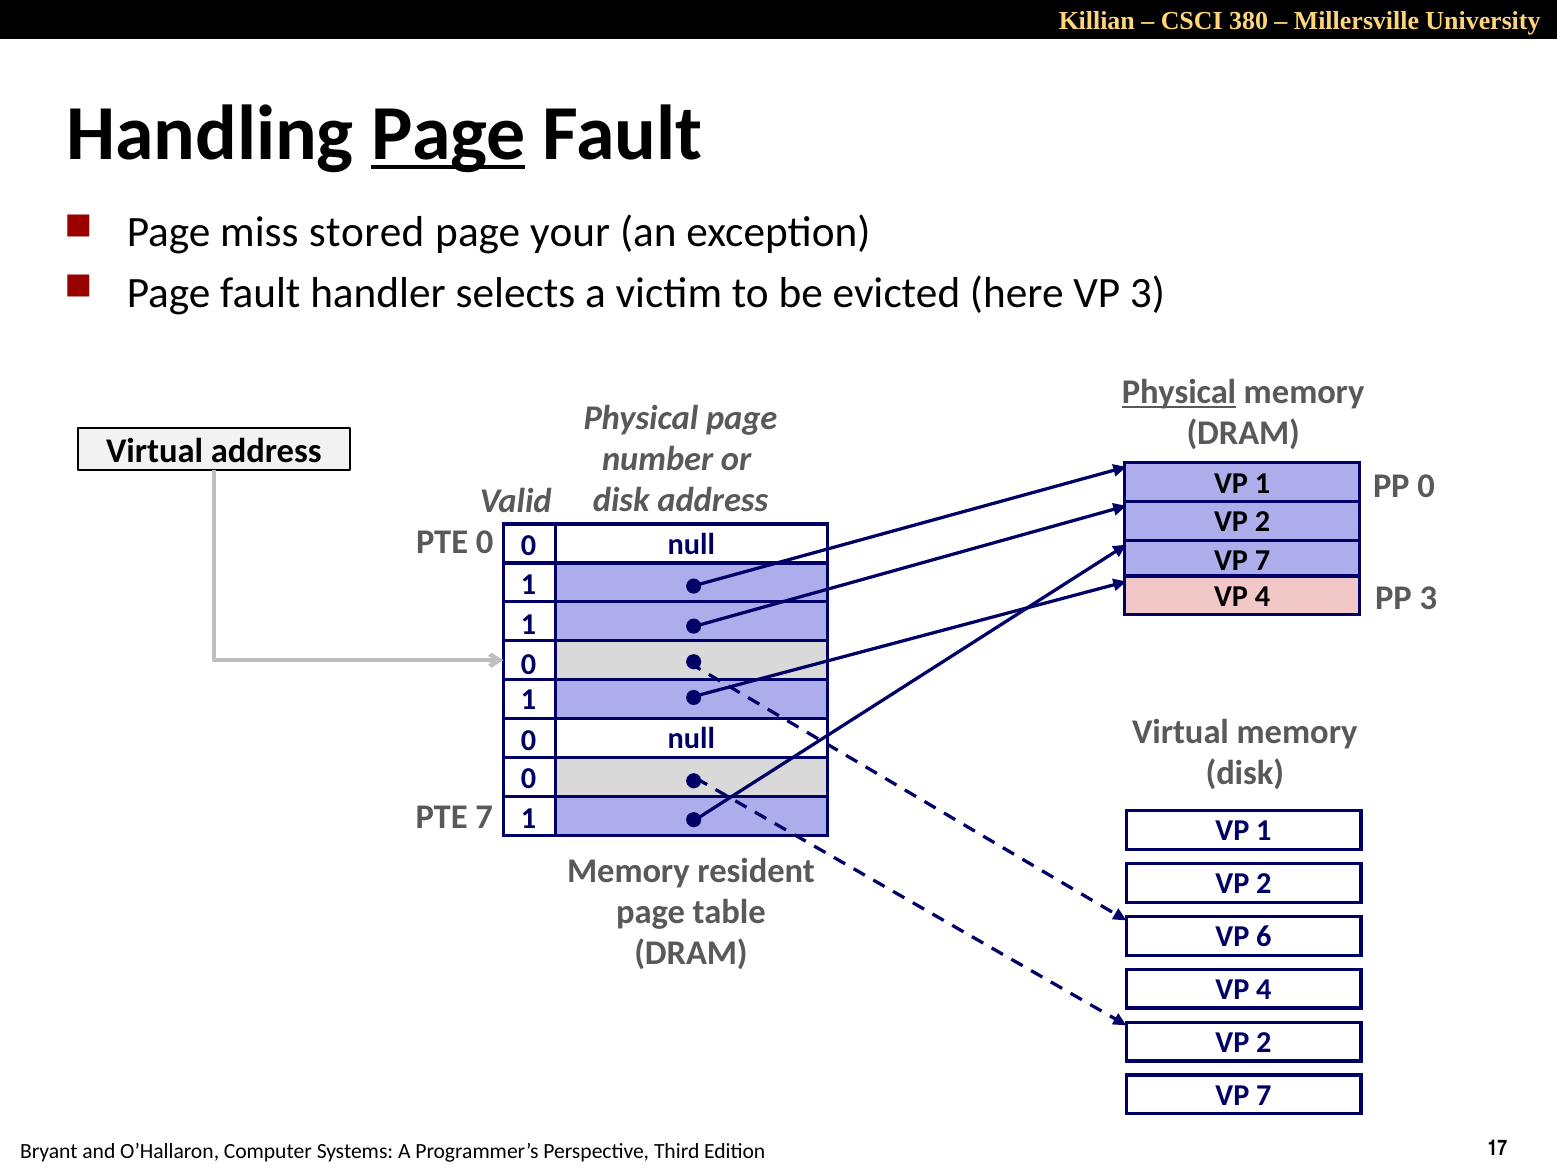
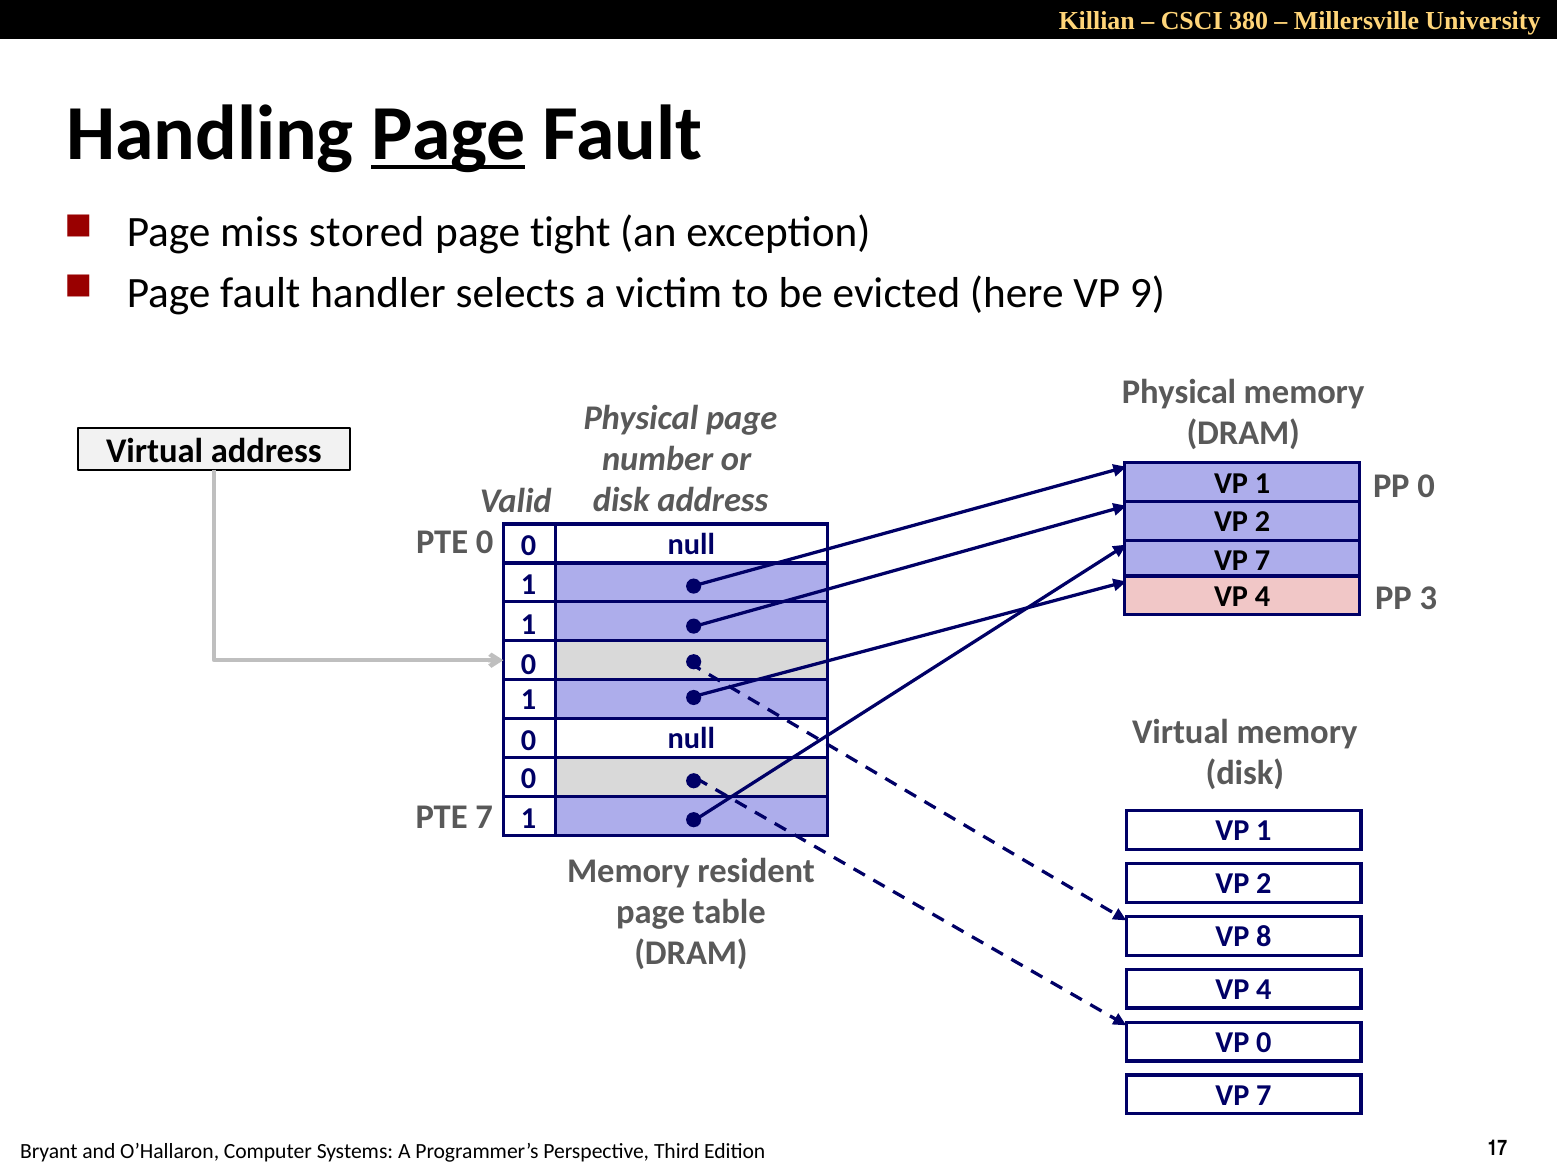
your: your -> tight
VP 3: 3 -> 9
Physical at (1179, 392) underline: present -> none
6: 6 -> 8
2 at (1264, 1042): 2 -> 0
